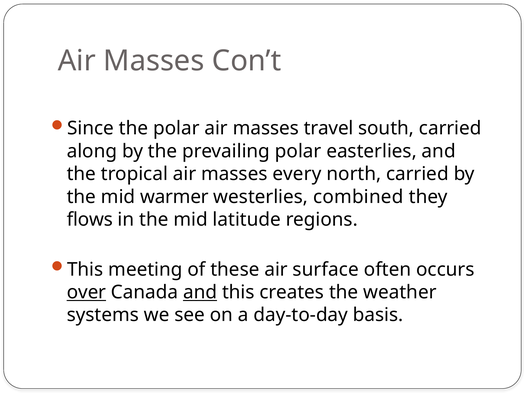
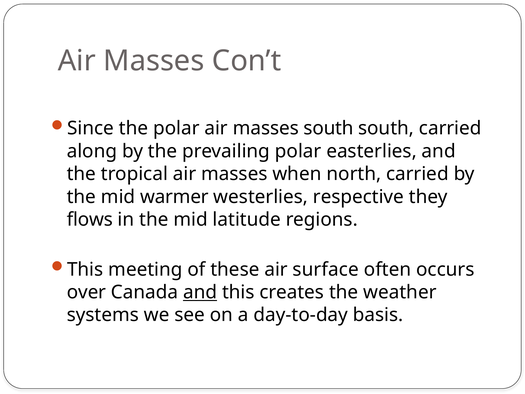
masses travel: travel -> south
every: every -> when
combined: combined -> respective
over underline: present -> none
